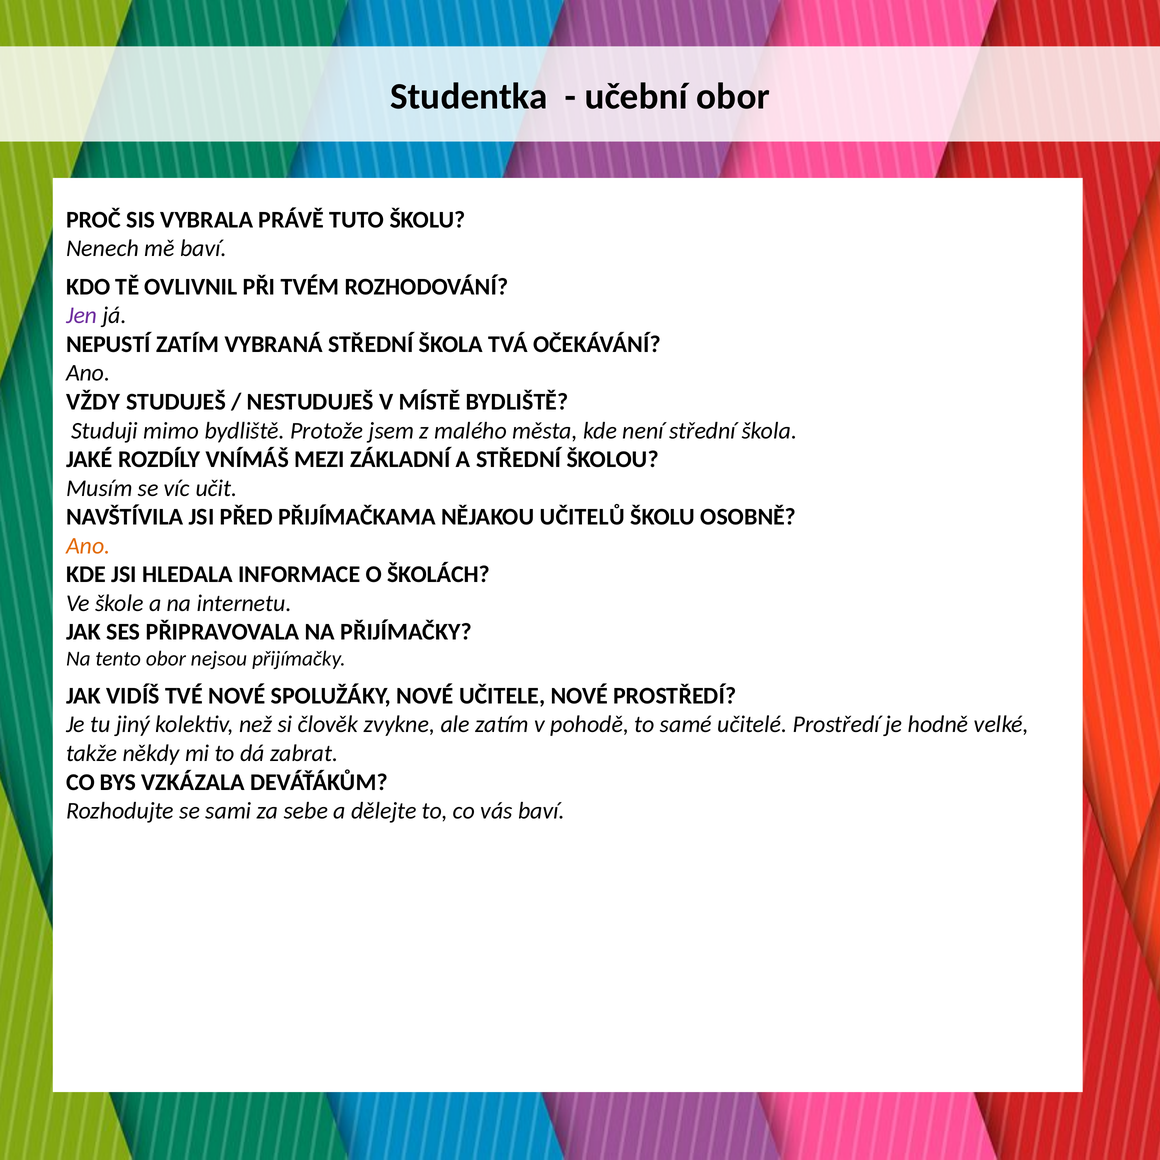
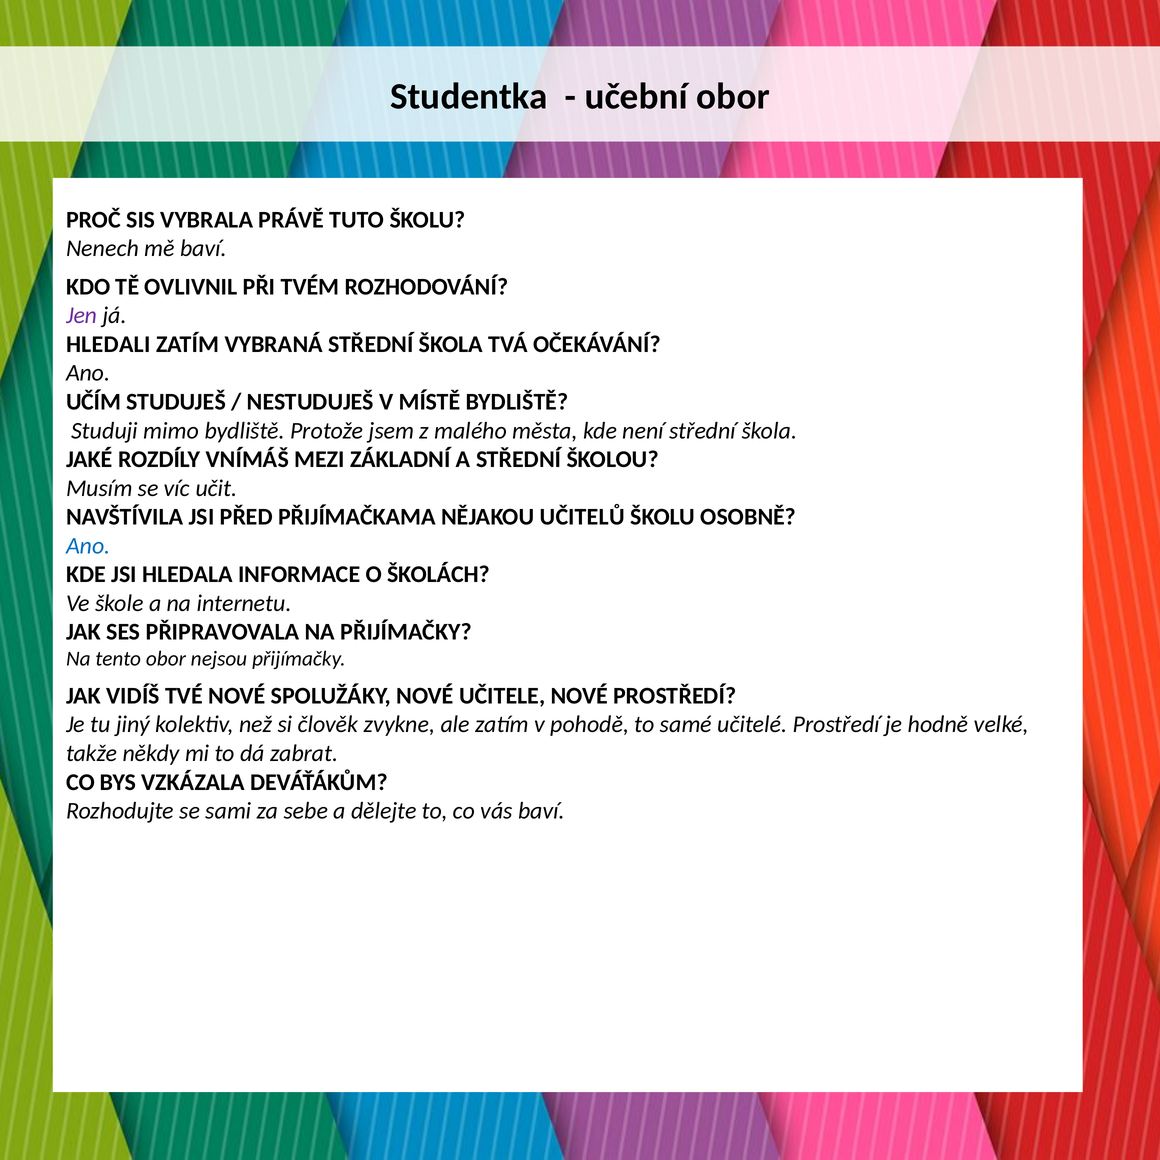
NEPUSTÍ: NEPUSTÍ -> HLEDALI
VŽDY: VŽDY -> UČÍM
Ano at (88, 546) colour: orange -> blue
